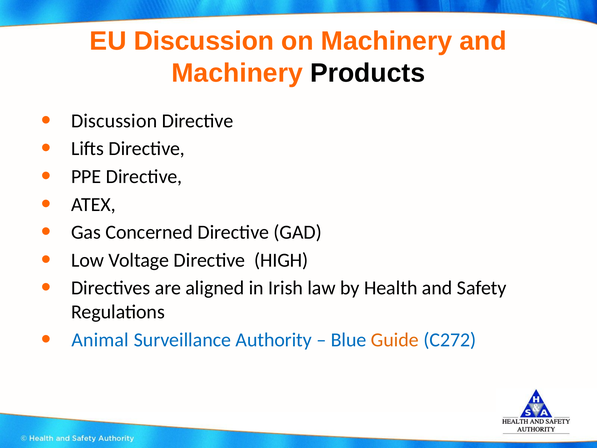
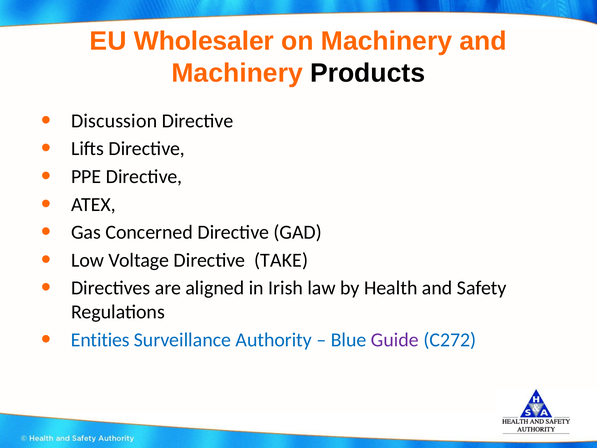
EU Discussion: Discussion -> Wholesaler
HIGH: HIGH -> TAKE
Animal: Animal -> Entities
Guide colour: orange -> purple
